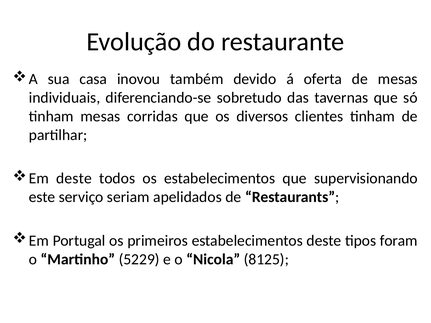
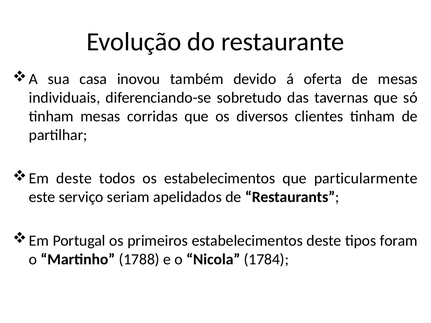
supervisionando: supervisionando -> particularmente
5229: 5229 -> 1788
8125: 8125 -> 1784
